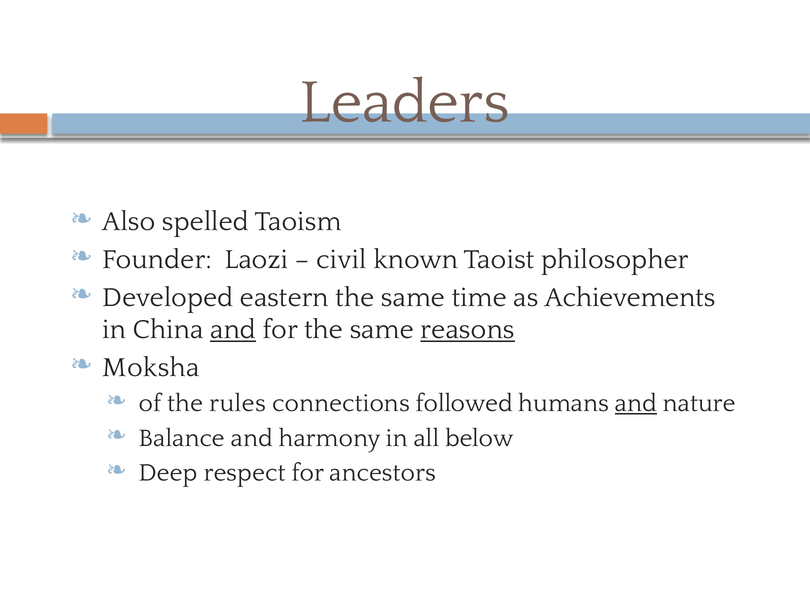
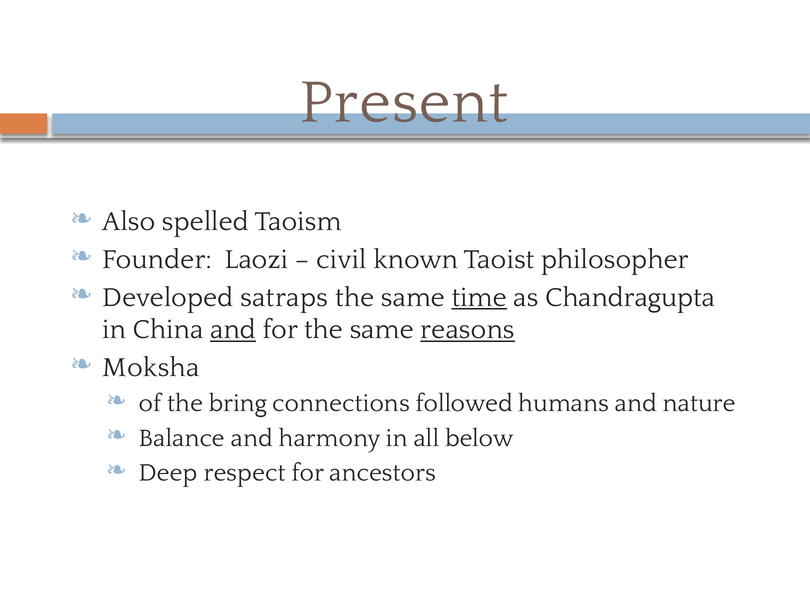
Leaders: Leaders -> Present
eastern: eastern -> satraps
time underline: none -> present
Achievements: Achievements -> Chandragupta
rules: rules -> bring
and at (636, 403) underline: present -> none
